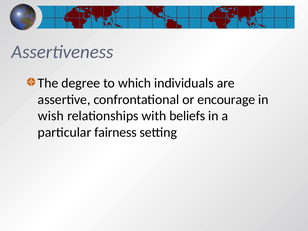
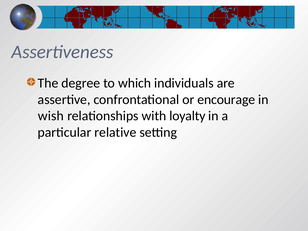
beliefs: beliefs -> loyalty
fairness: fairness -> relative
